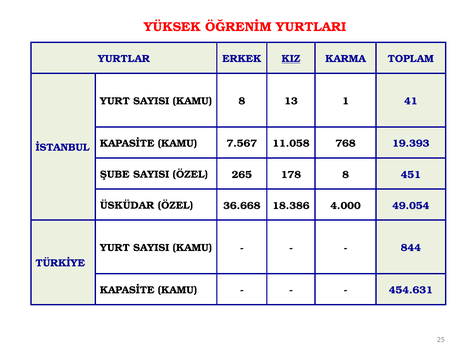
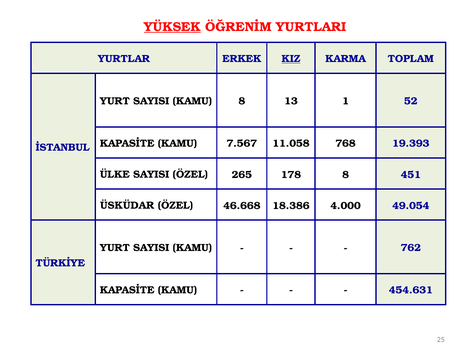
YÜKSEK underline: none -> present
41: 41 -> 52
ŞUBE: ŞUBE -> ÜLKE
36.668: 36.668 -> 46.668
844: 844 -> 762
